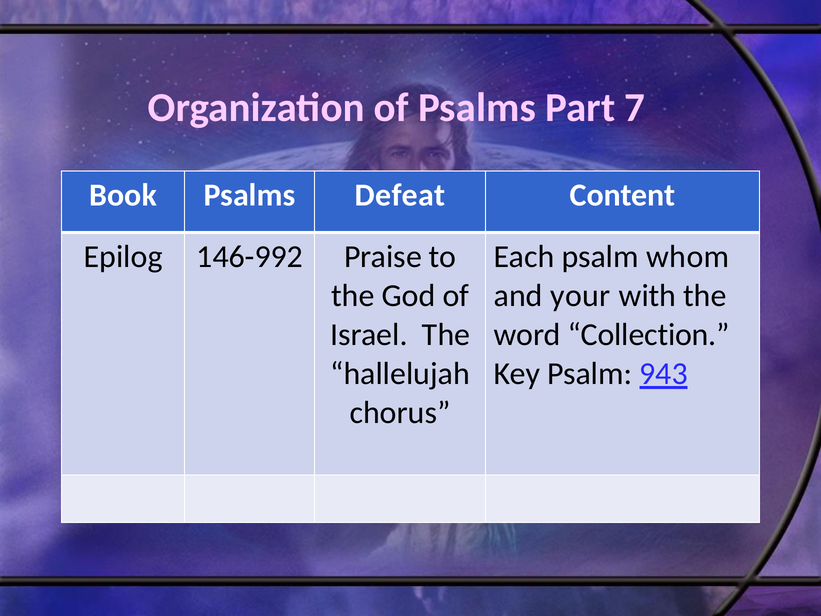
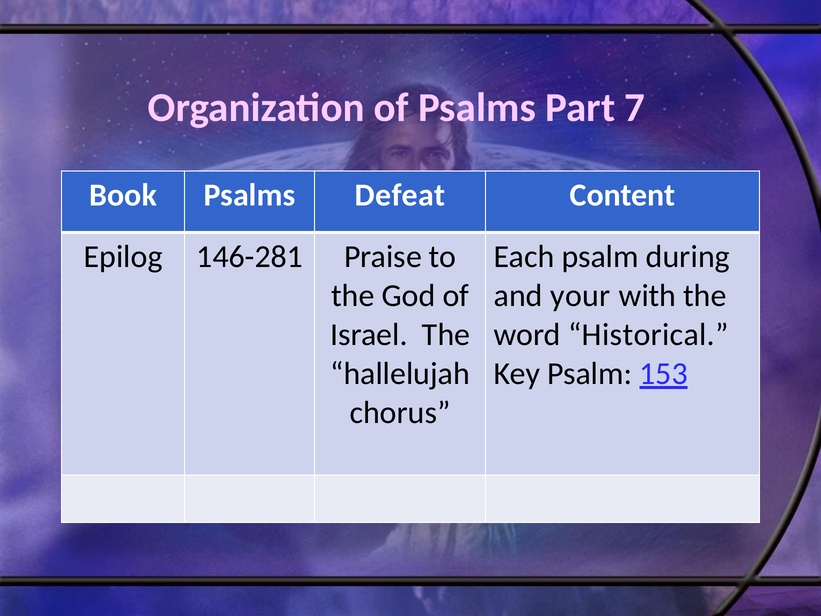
146-992: 146-992 -> 146-281
whom: whom -> during
Collection: Collection -> Historical
943: 943 -> 153
